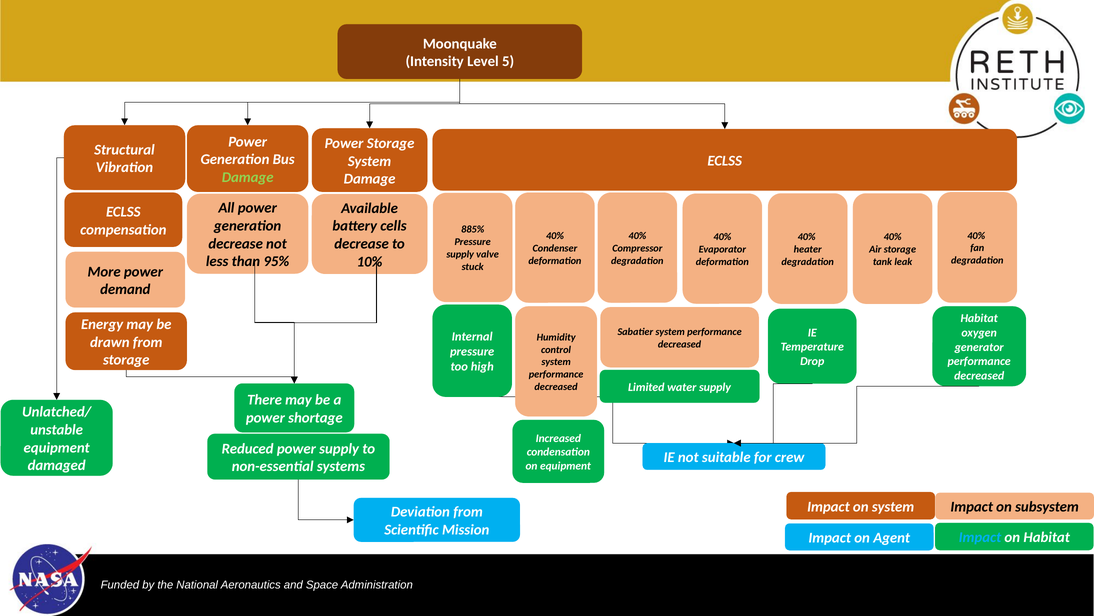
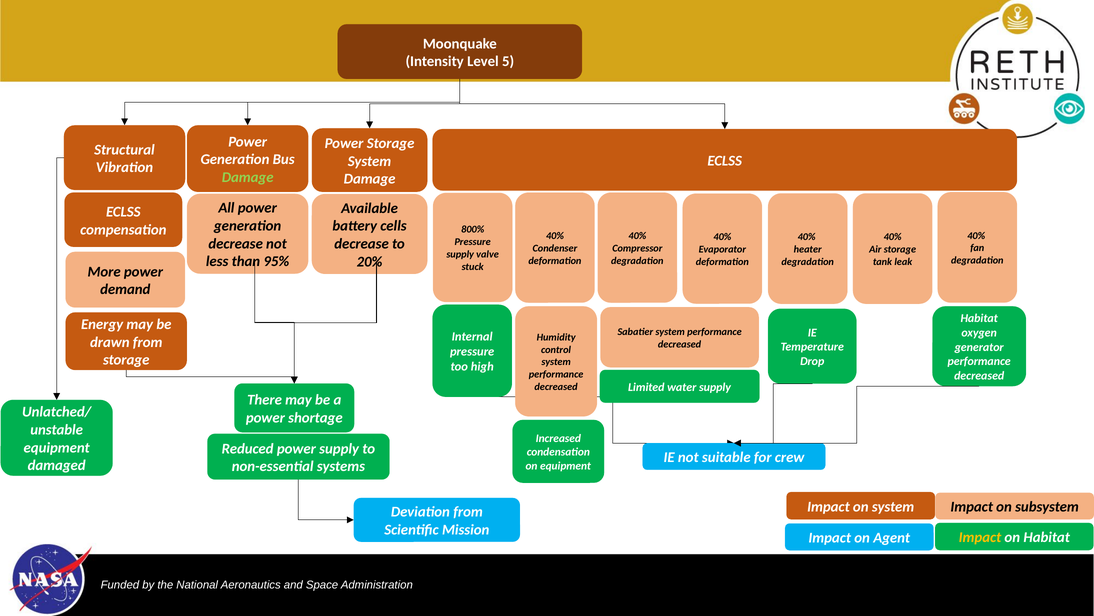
885%: 885% -> 800%
10%: 10% -> 20%
Impact at (980, 537) colour: light blue -> yellow
